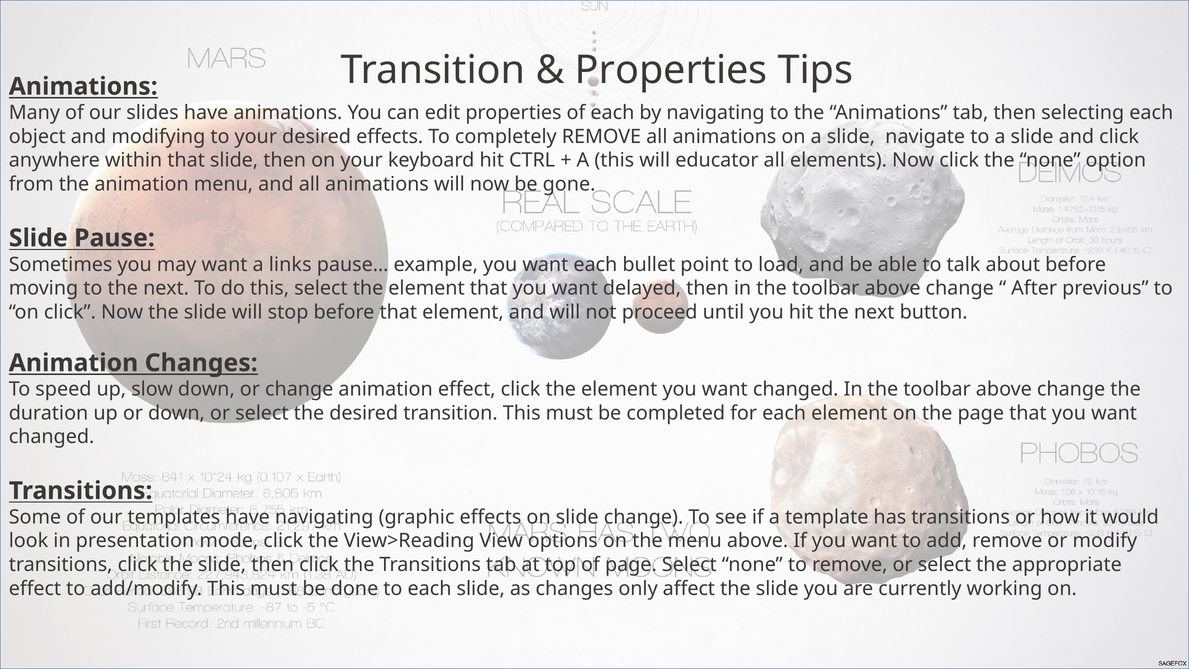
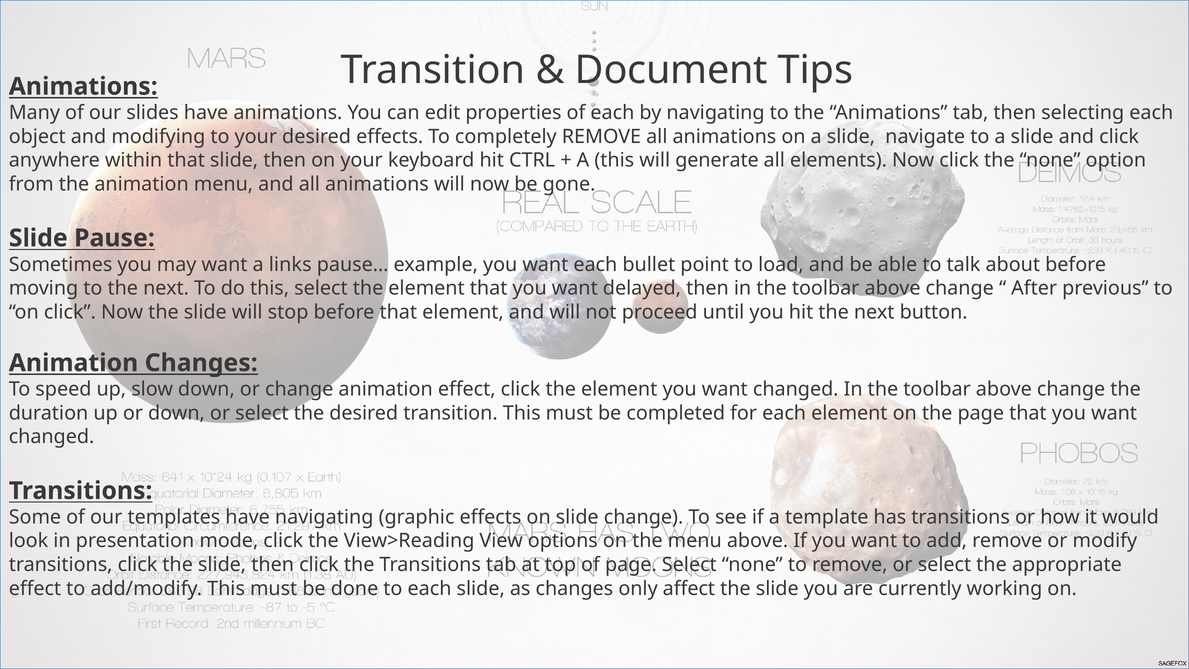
Properties at (671, 70): Properties -> Document
educator: educator -> generate
